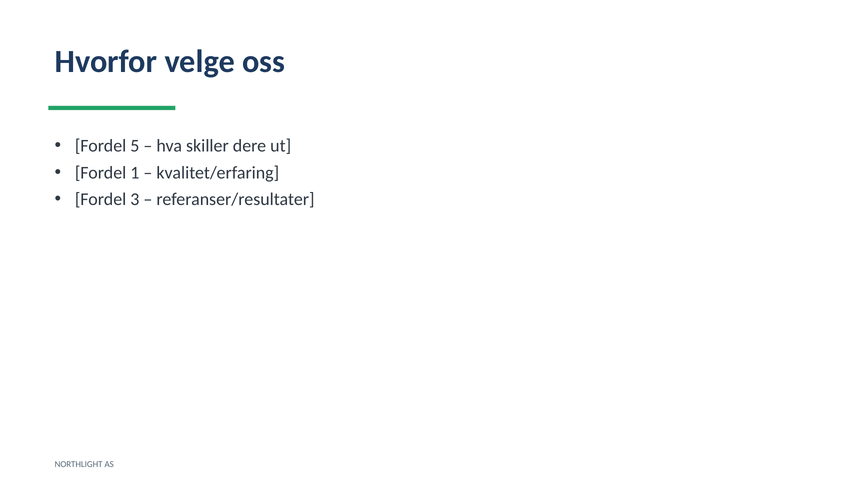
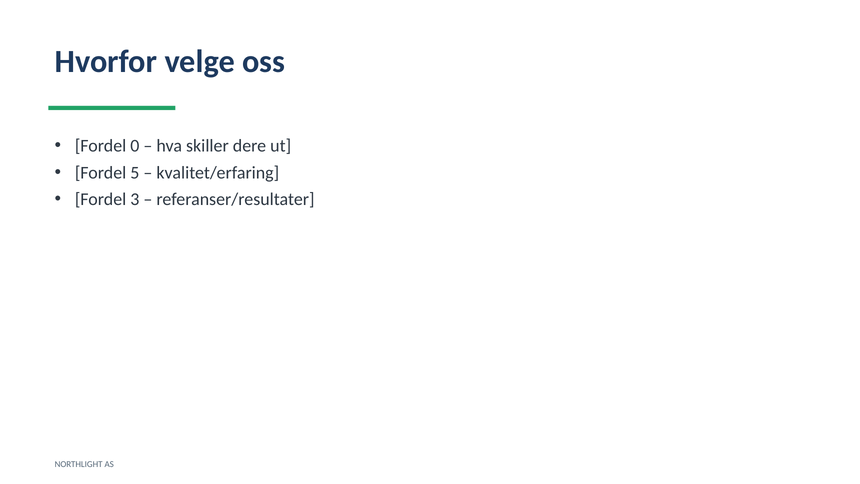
5: 5 -> 0
1: 1 -> 5
